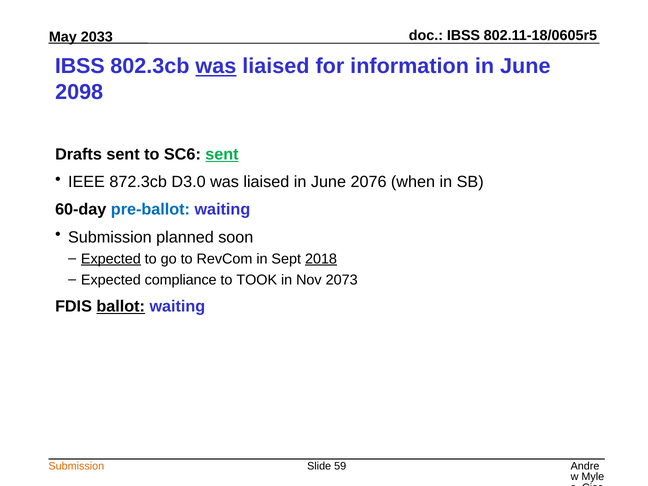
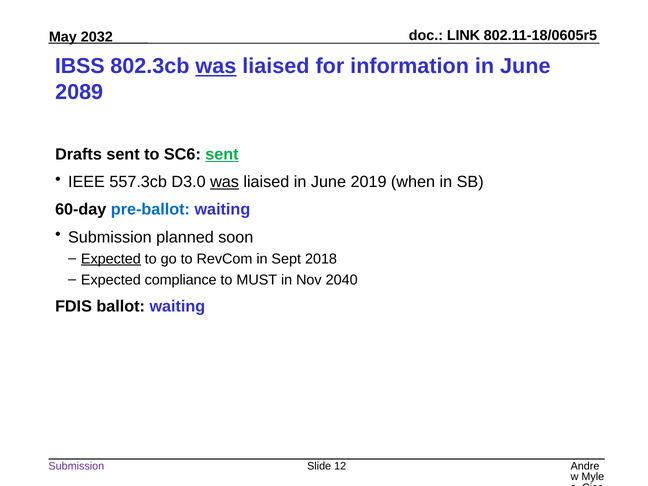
IBSS at (463, 36): IBSS -> LINK
2033: 2033 -> 2032
2098: 2098 -> 2089
872.3cb: 872.3cb -> 557.3cb
was at (225, 182) underline: none -> present
2076: 2076 -> 2019
2018 underline: present -> none
TOOK: TOOK -> MUST
2073: 2073 -> 2040
ballot underline: present -> none
Submission at (76, 466) colour: orange -> purple
59: 59 -> 12
